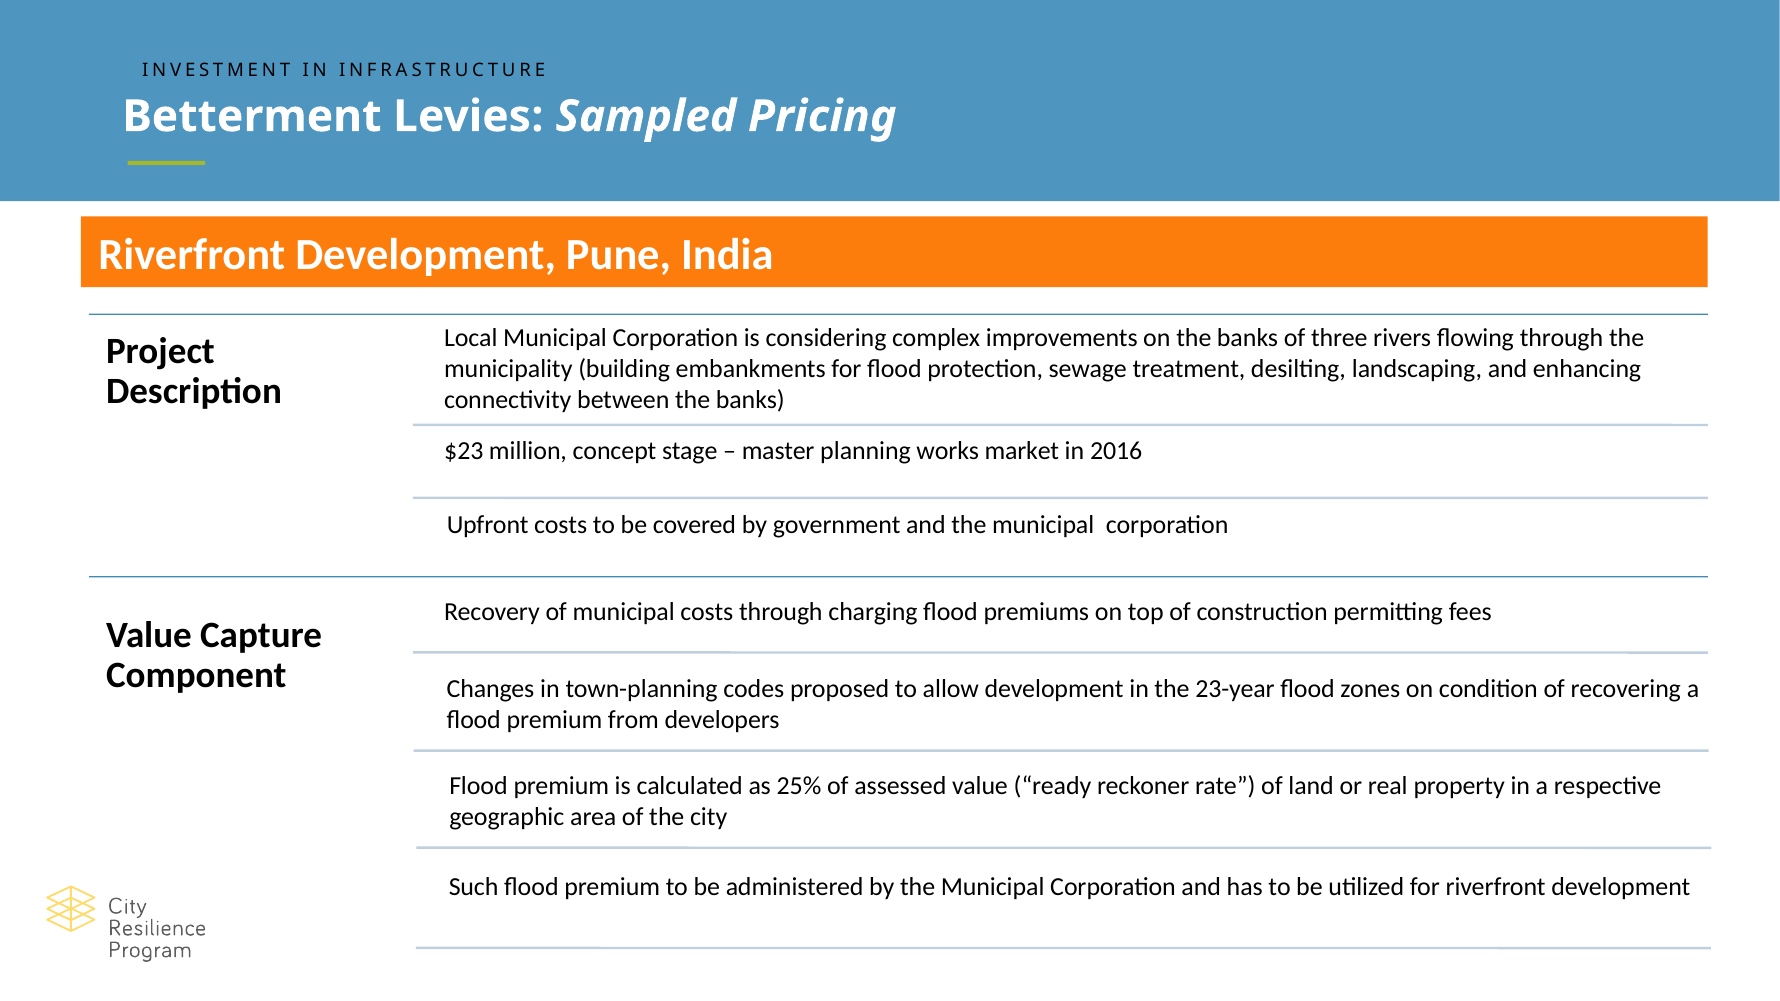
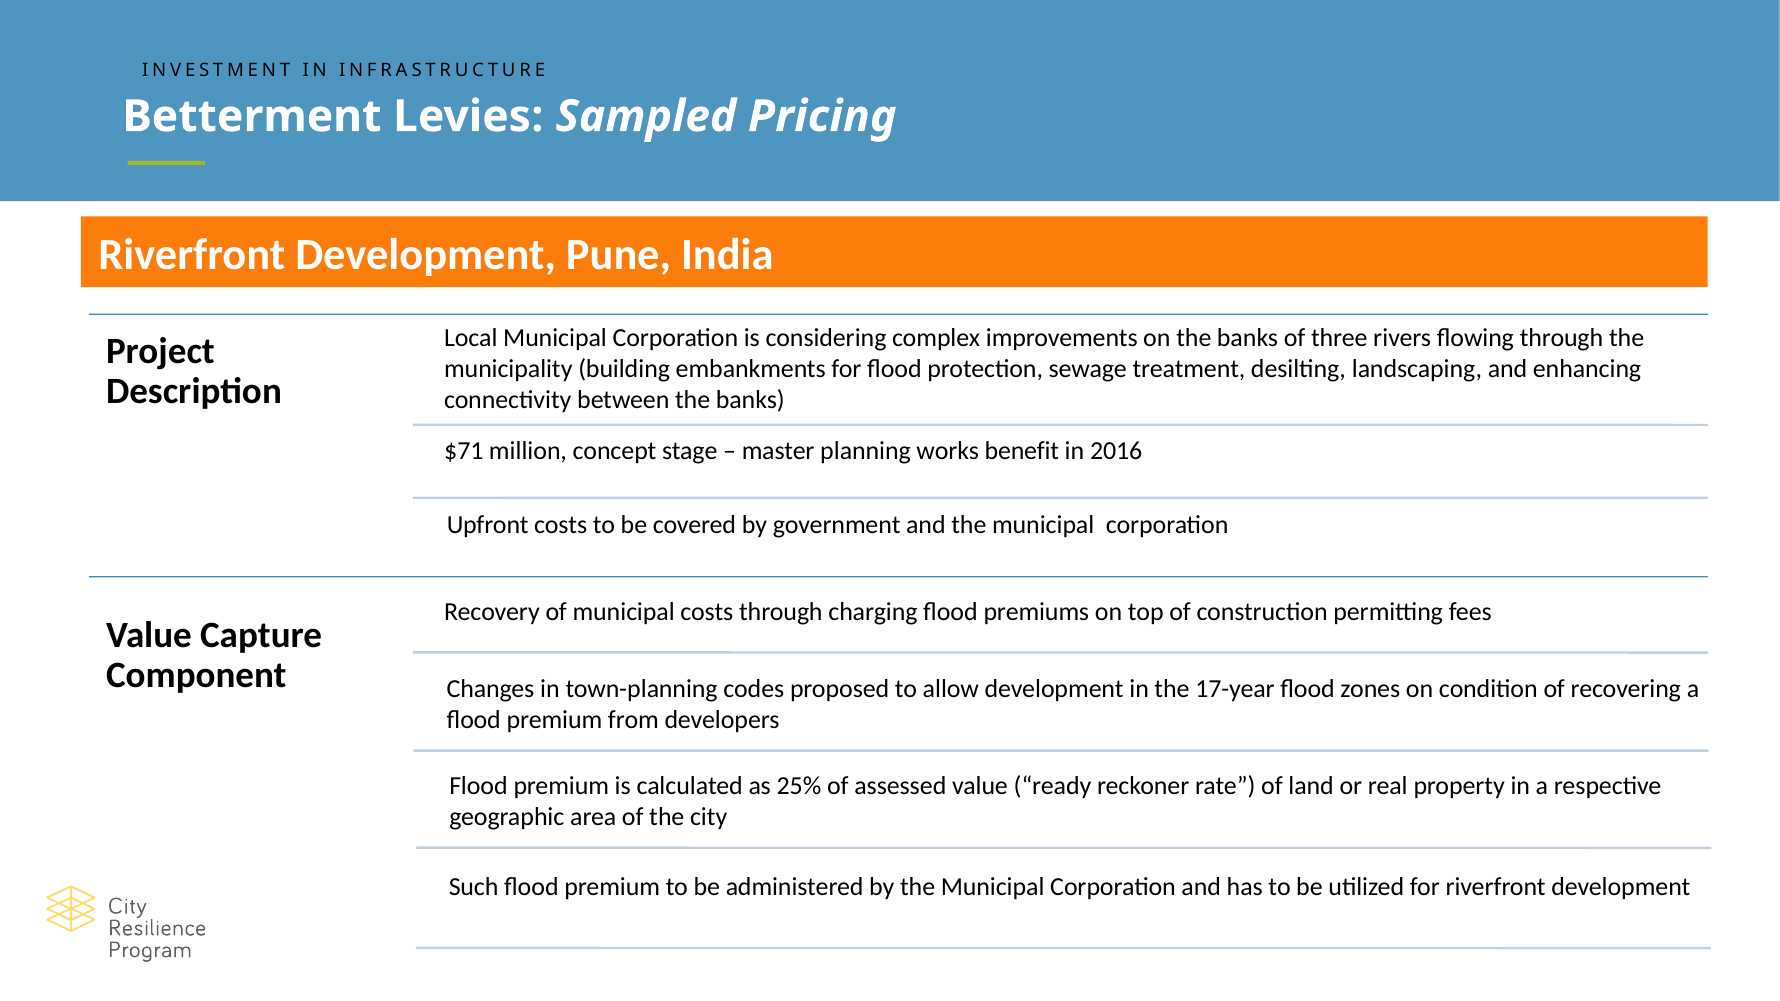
$23: $23 -> $71
market: market -> benefit
23-year: 23-year -> 17-year
